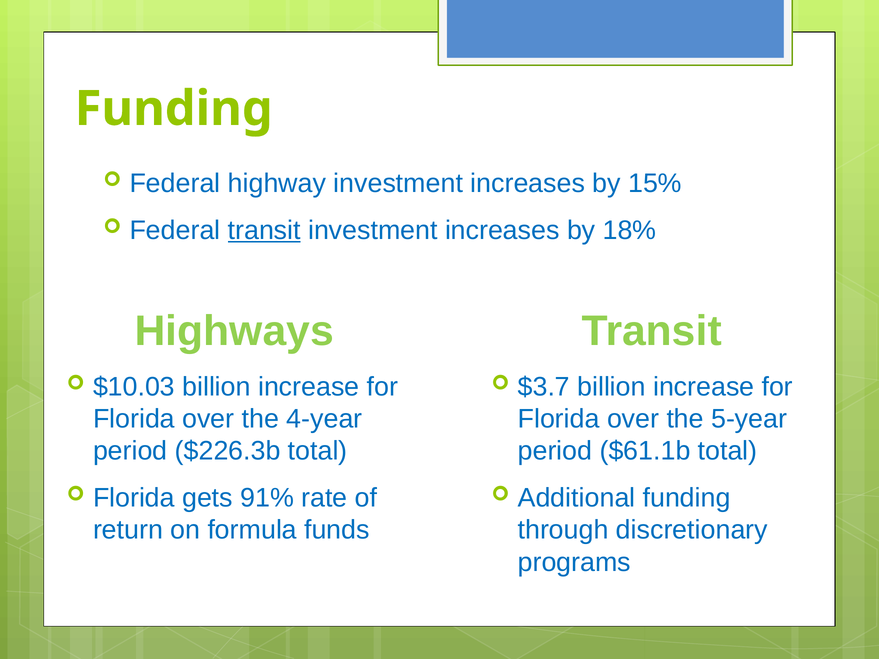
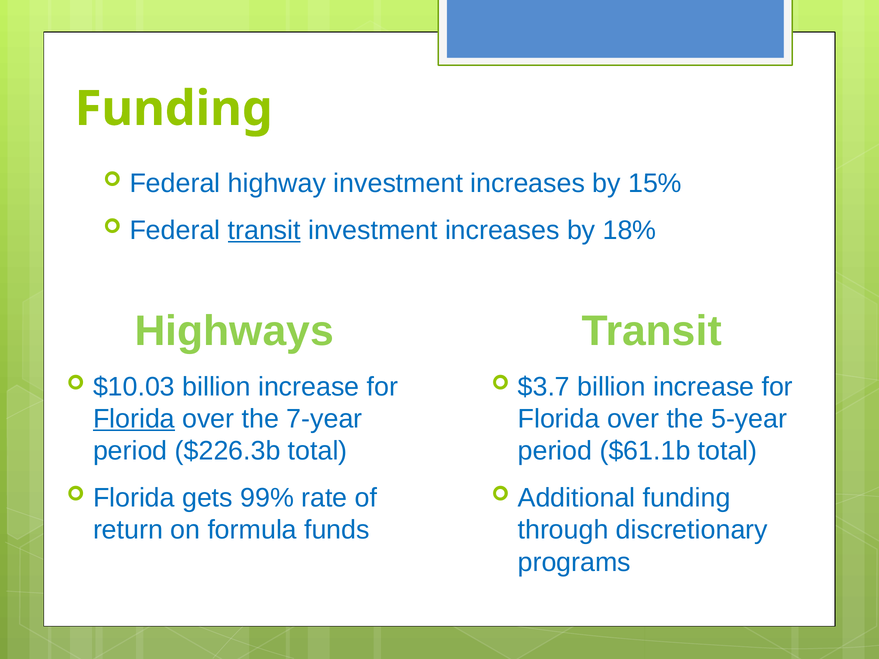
Florida at (134, 419) underline: none -> present
4-year: 4-year -> 7-year
91%: 91% -> 99%
